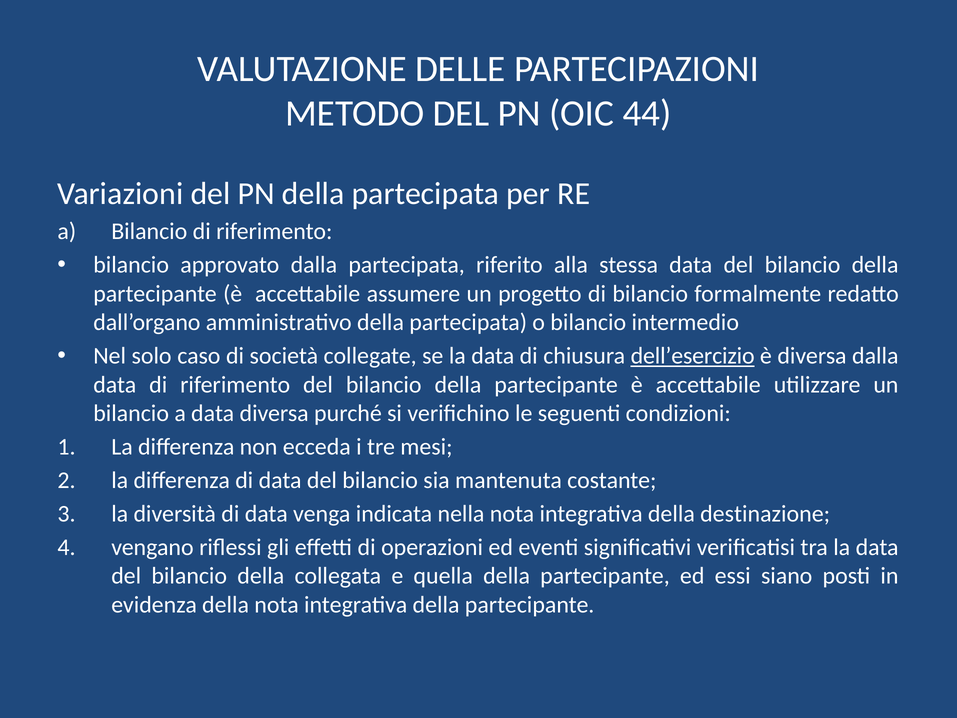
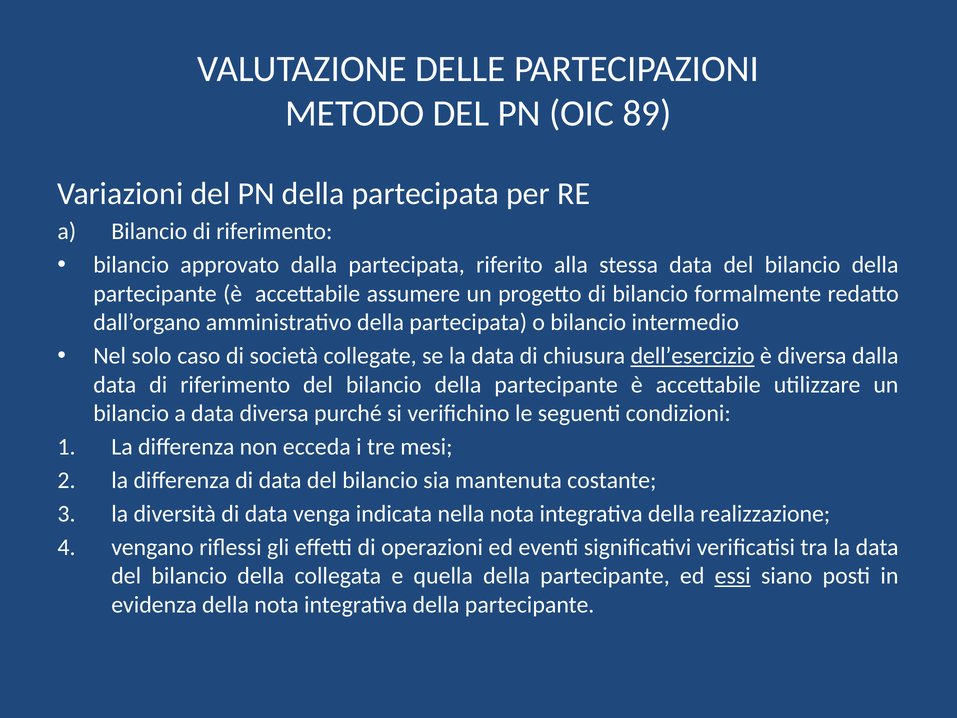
44: 44 -> 89
destinazione: destinazione -> realizzazione
essi underline: none -> present
